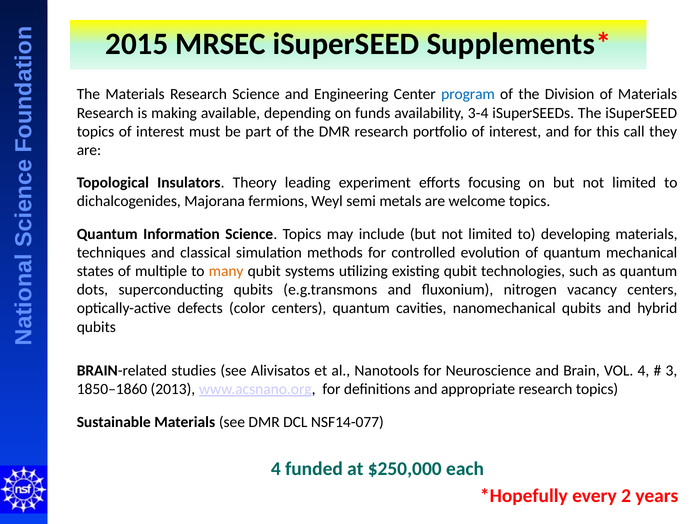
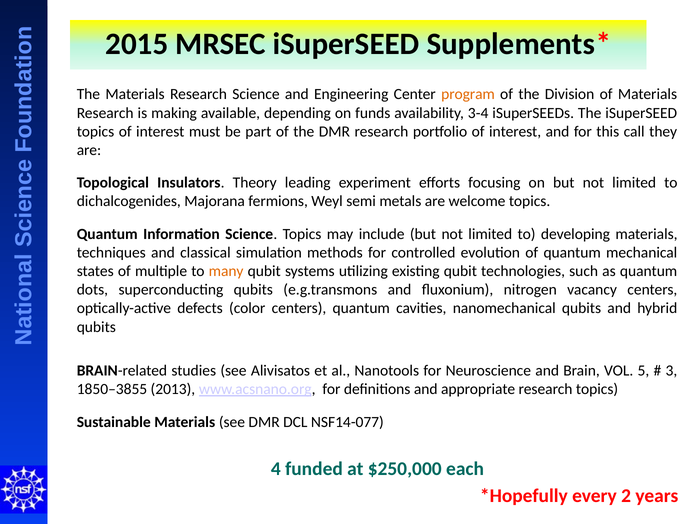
program colour: blue -> orange
VOL 4: 4 -> 5
1850–1860: 1850–1860 -> 1850–3855
